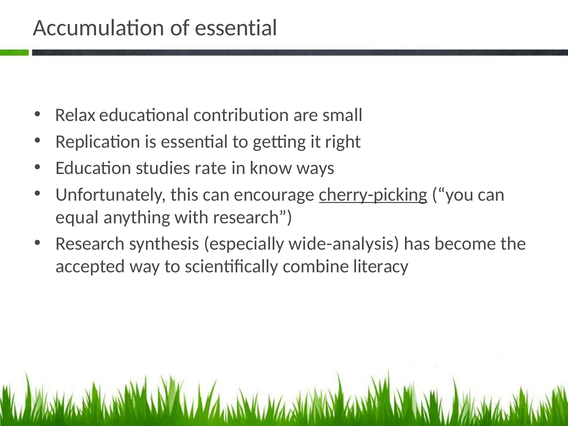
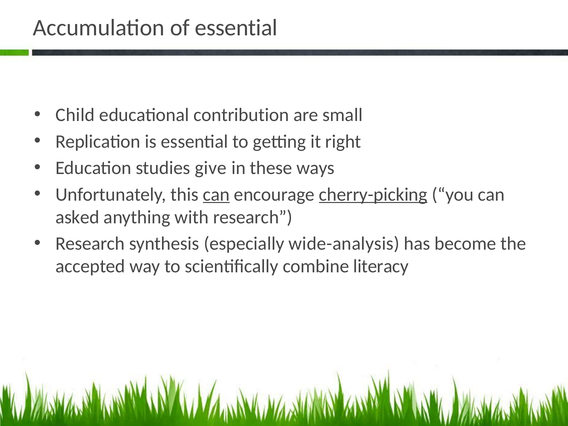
Relax: Relax -> Child
rate: rate -> give
know: know -> these
can at (216, 194) underline: none -> present
equal: equal -> asked
